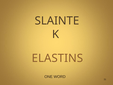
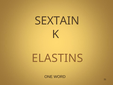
SLAINTE: SLAINTE -> SEXTAIN
